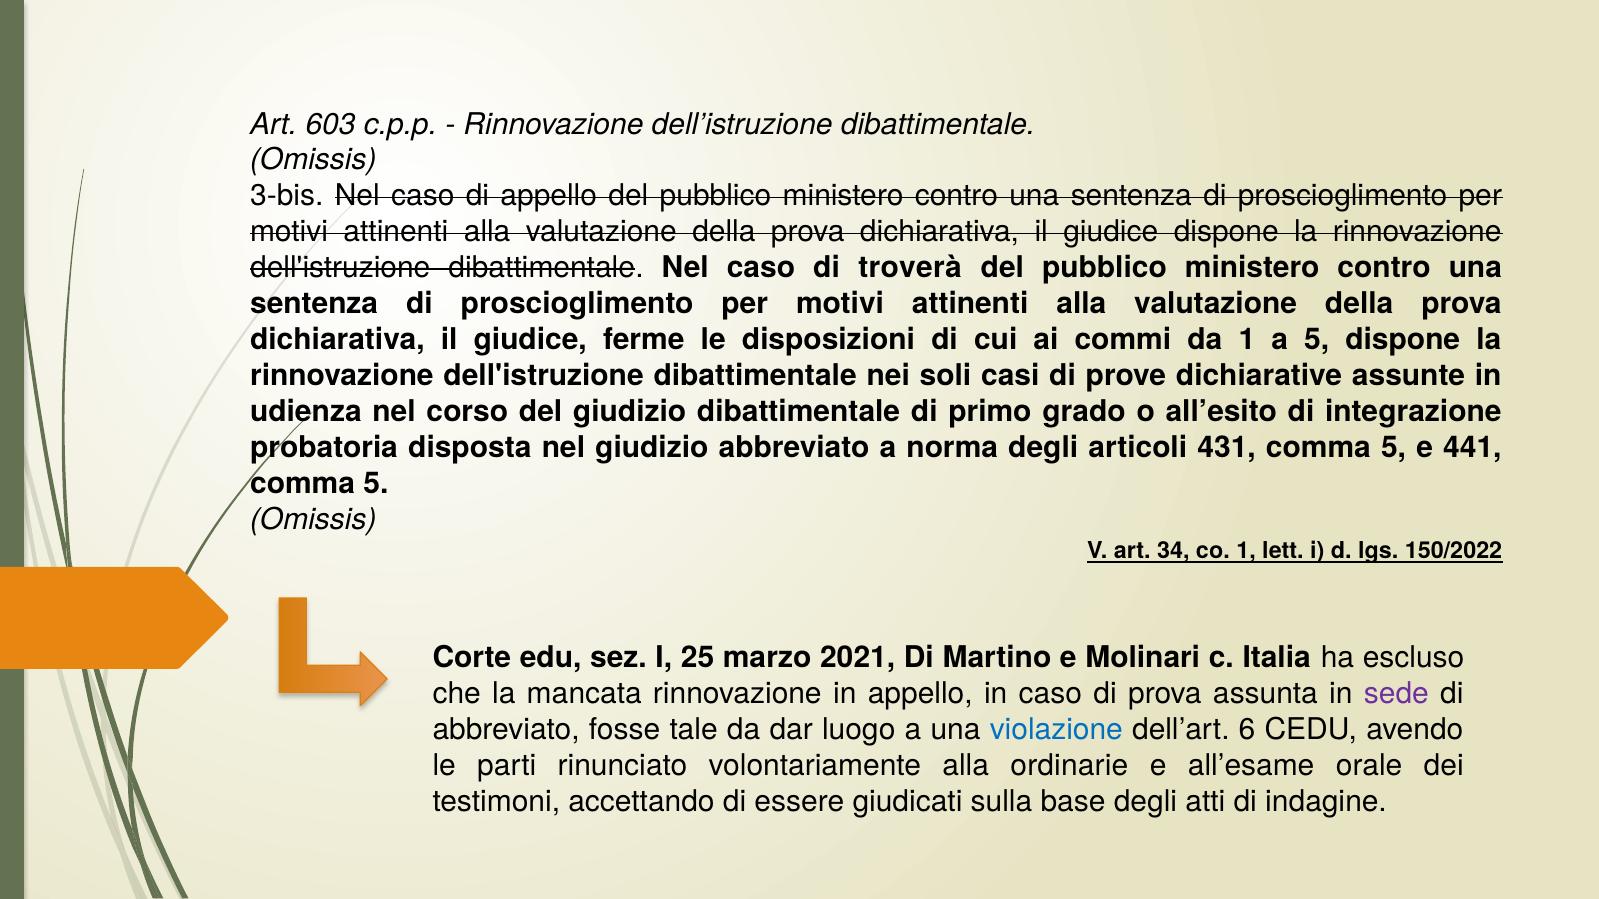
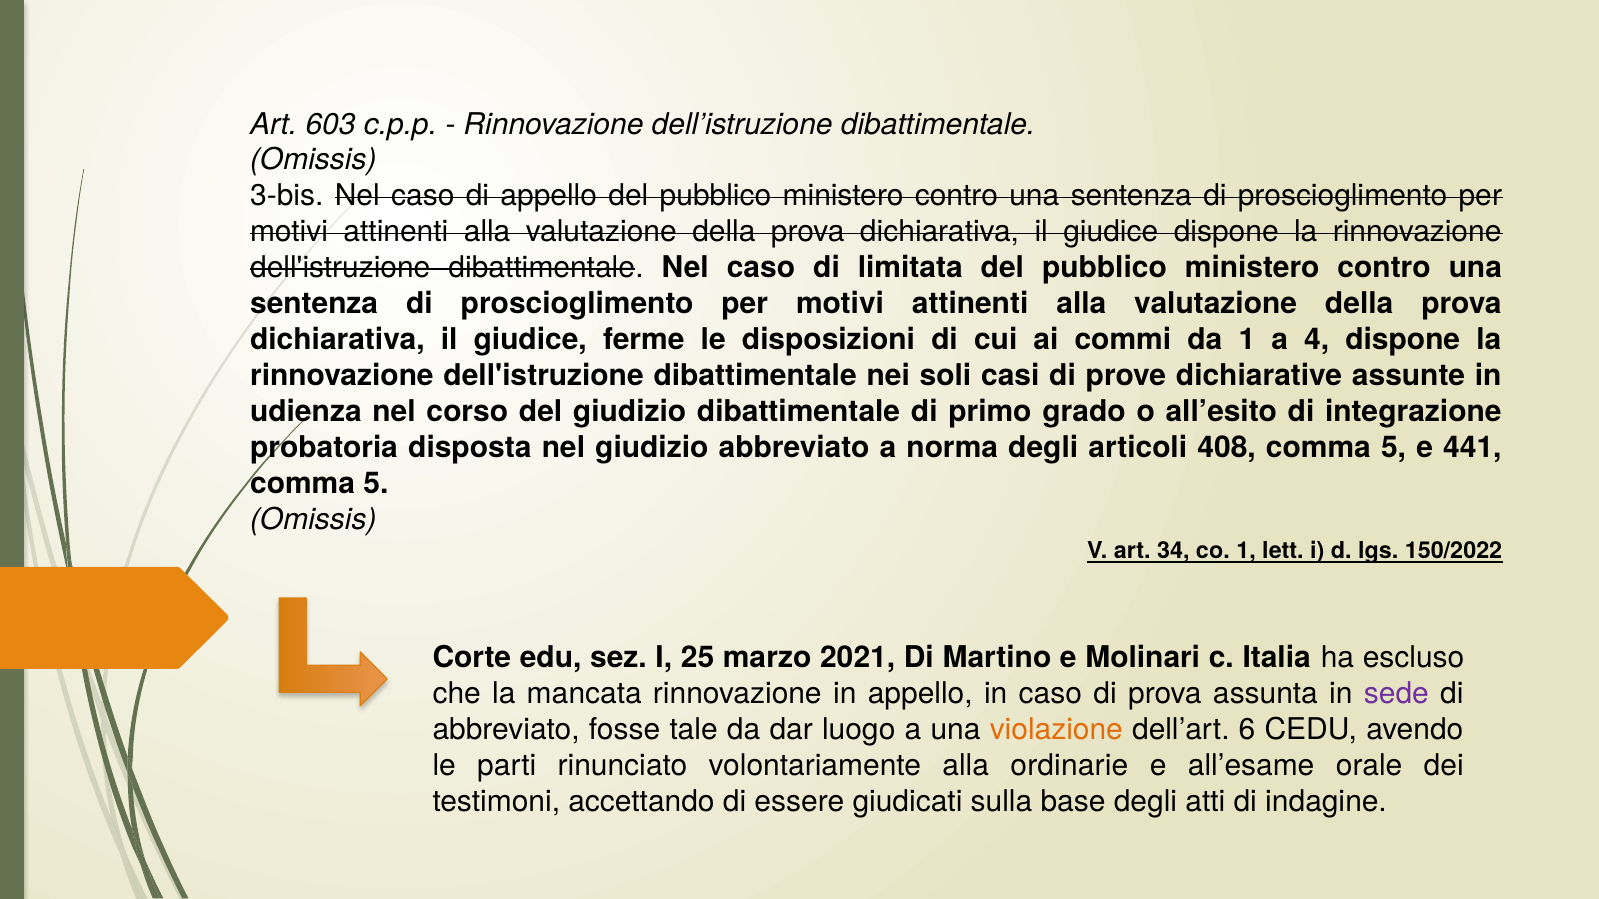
troverà: troverà -> limitata
a 5: 5 -> 4
431: 431 -> 408
violazione colour: blue -> orange
